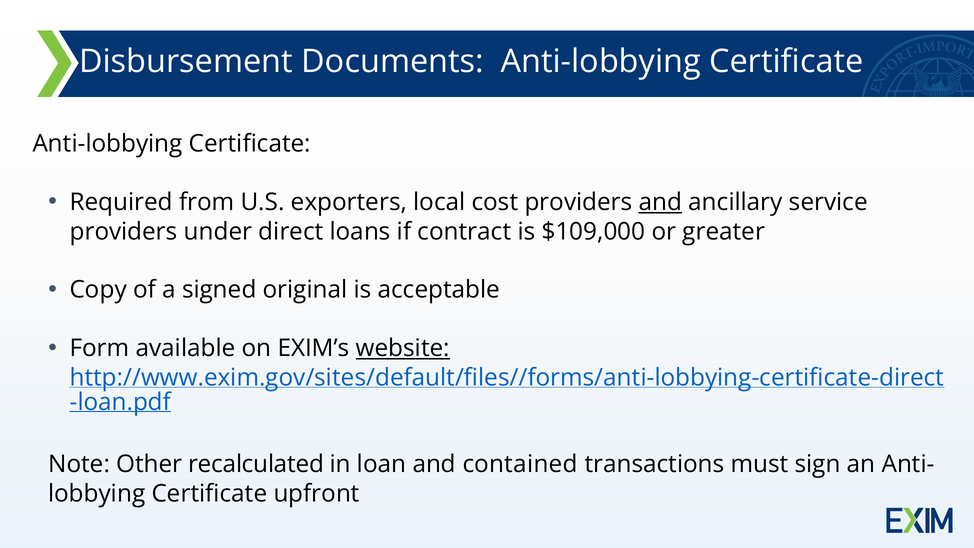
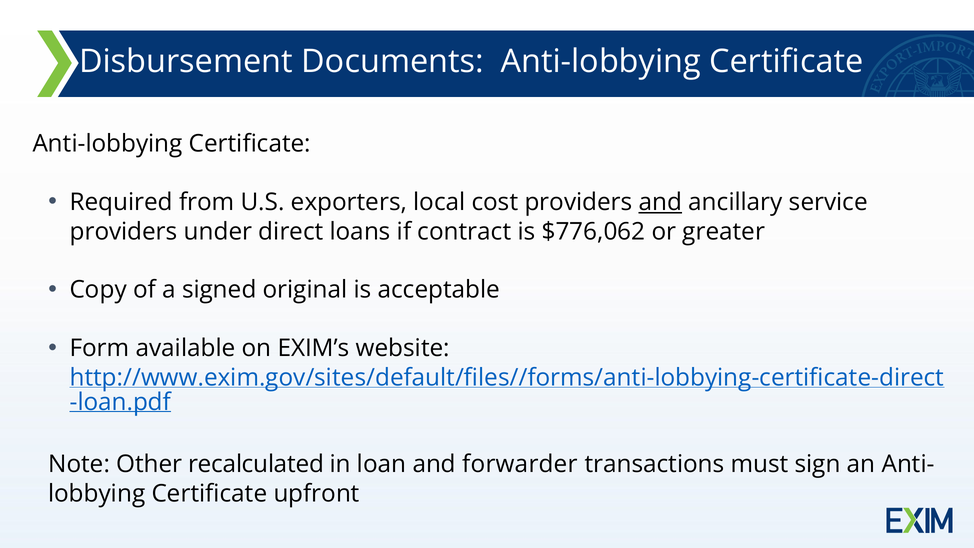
$109,000: $109,000 -> $776,062
website underline: present -> none
contained: contained -> forwarder
